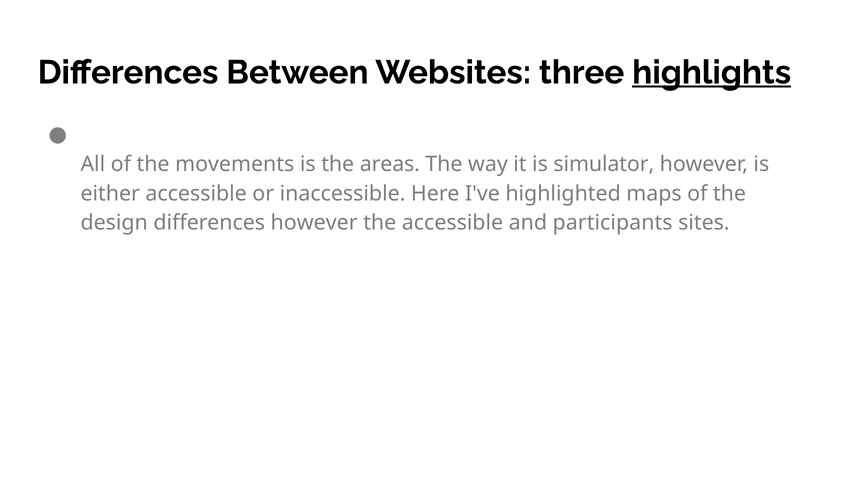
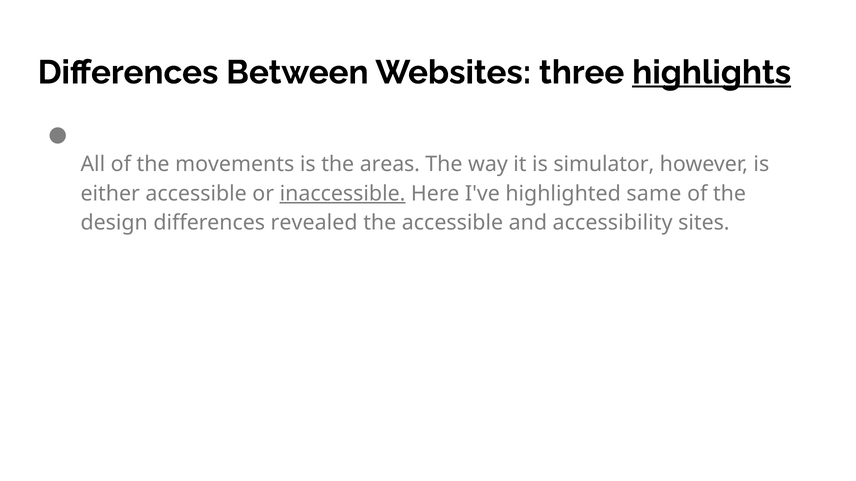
inaccessible underline: none -> present
maps: maps -> same
differences however: however -> revealed
participants: participants -> accessibility
